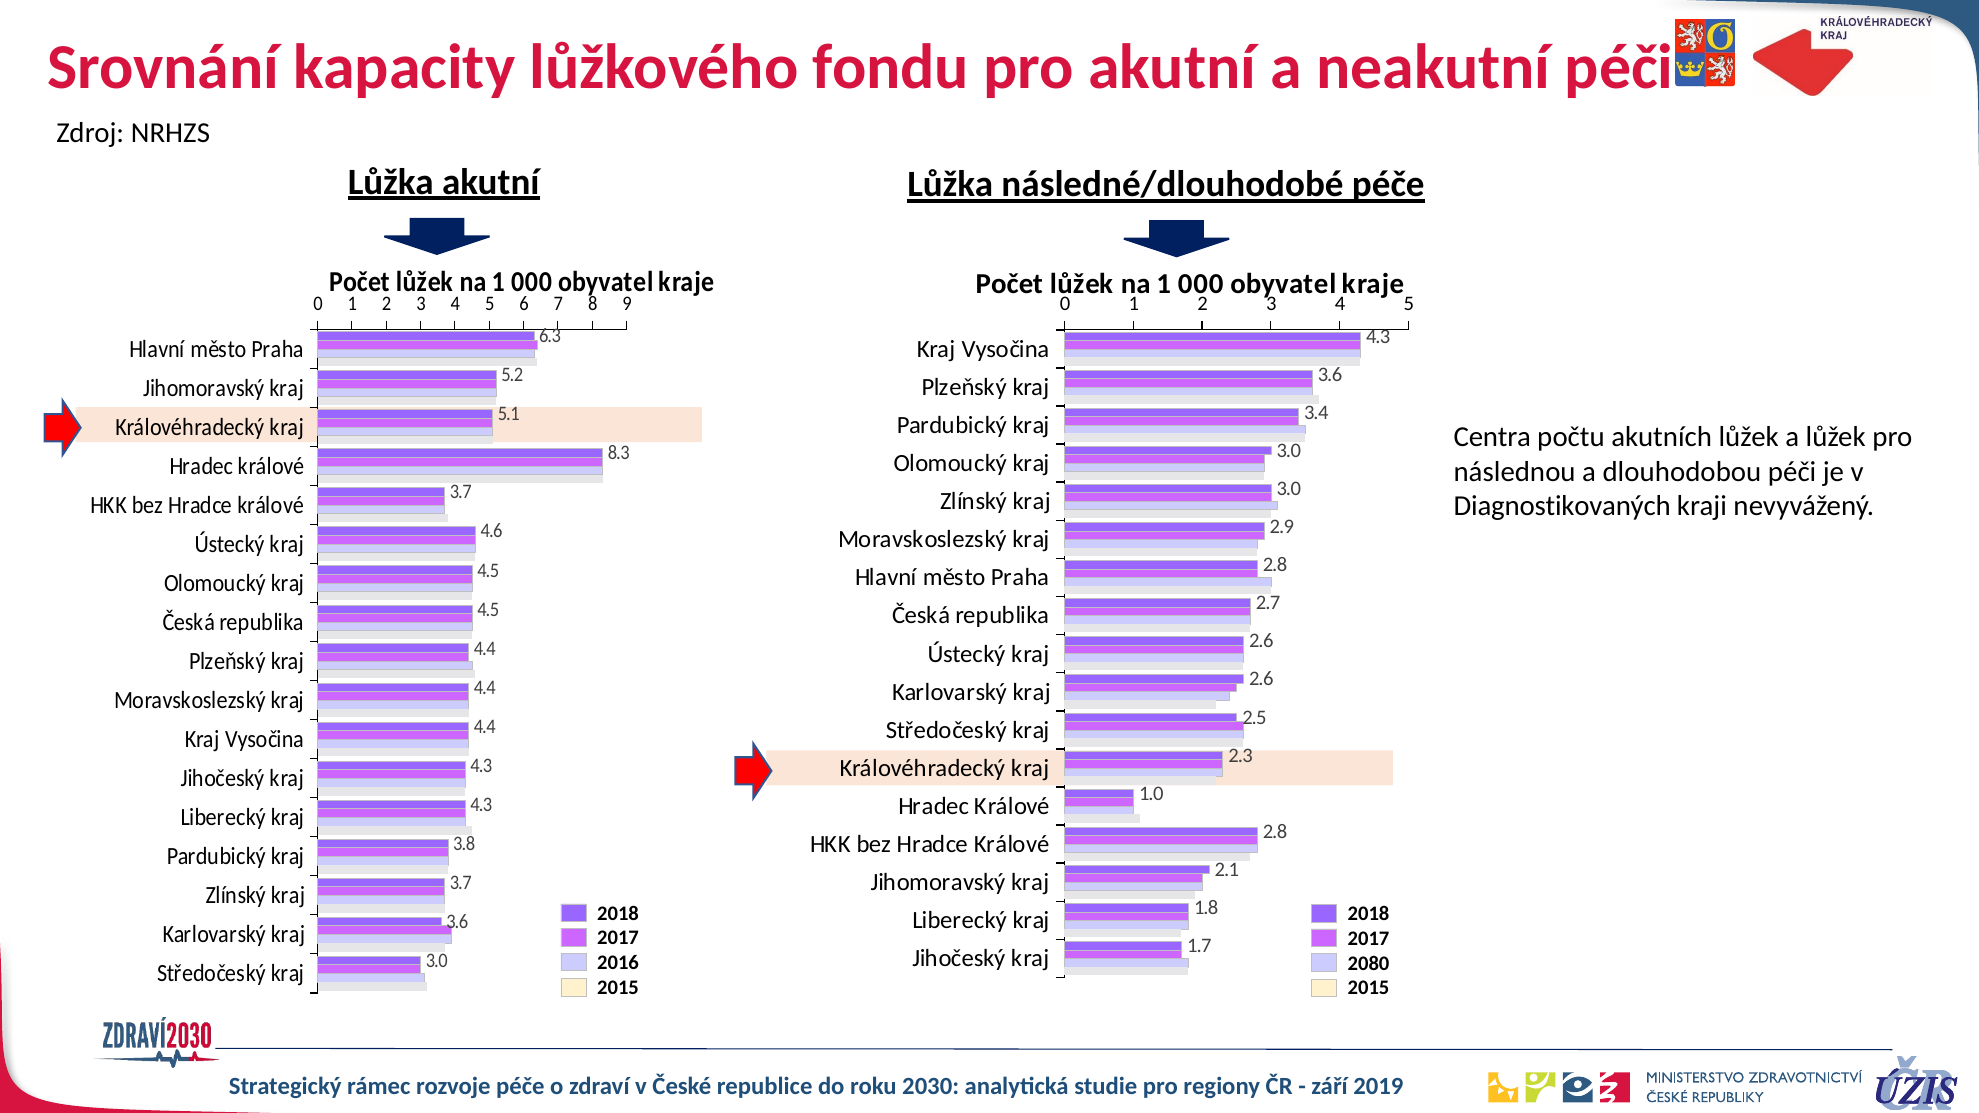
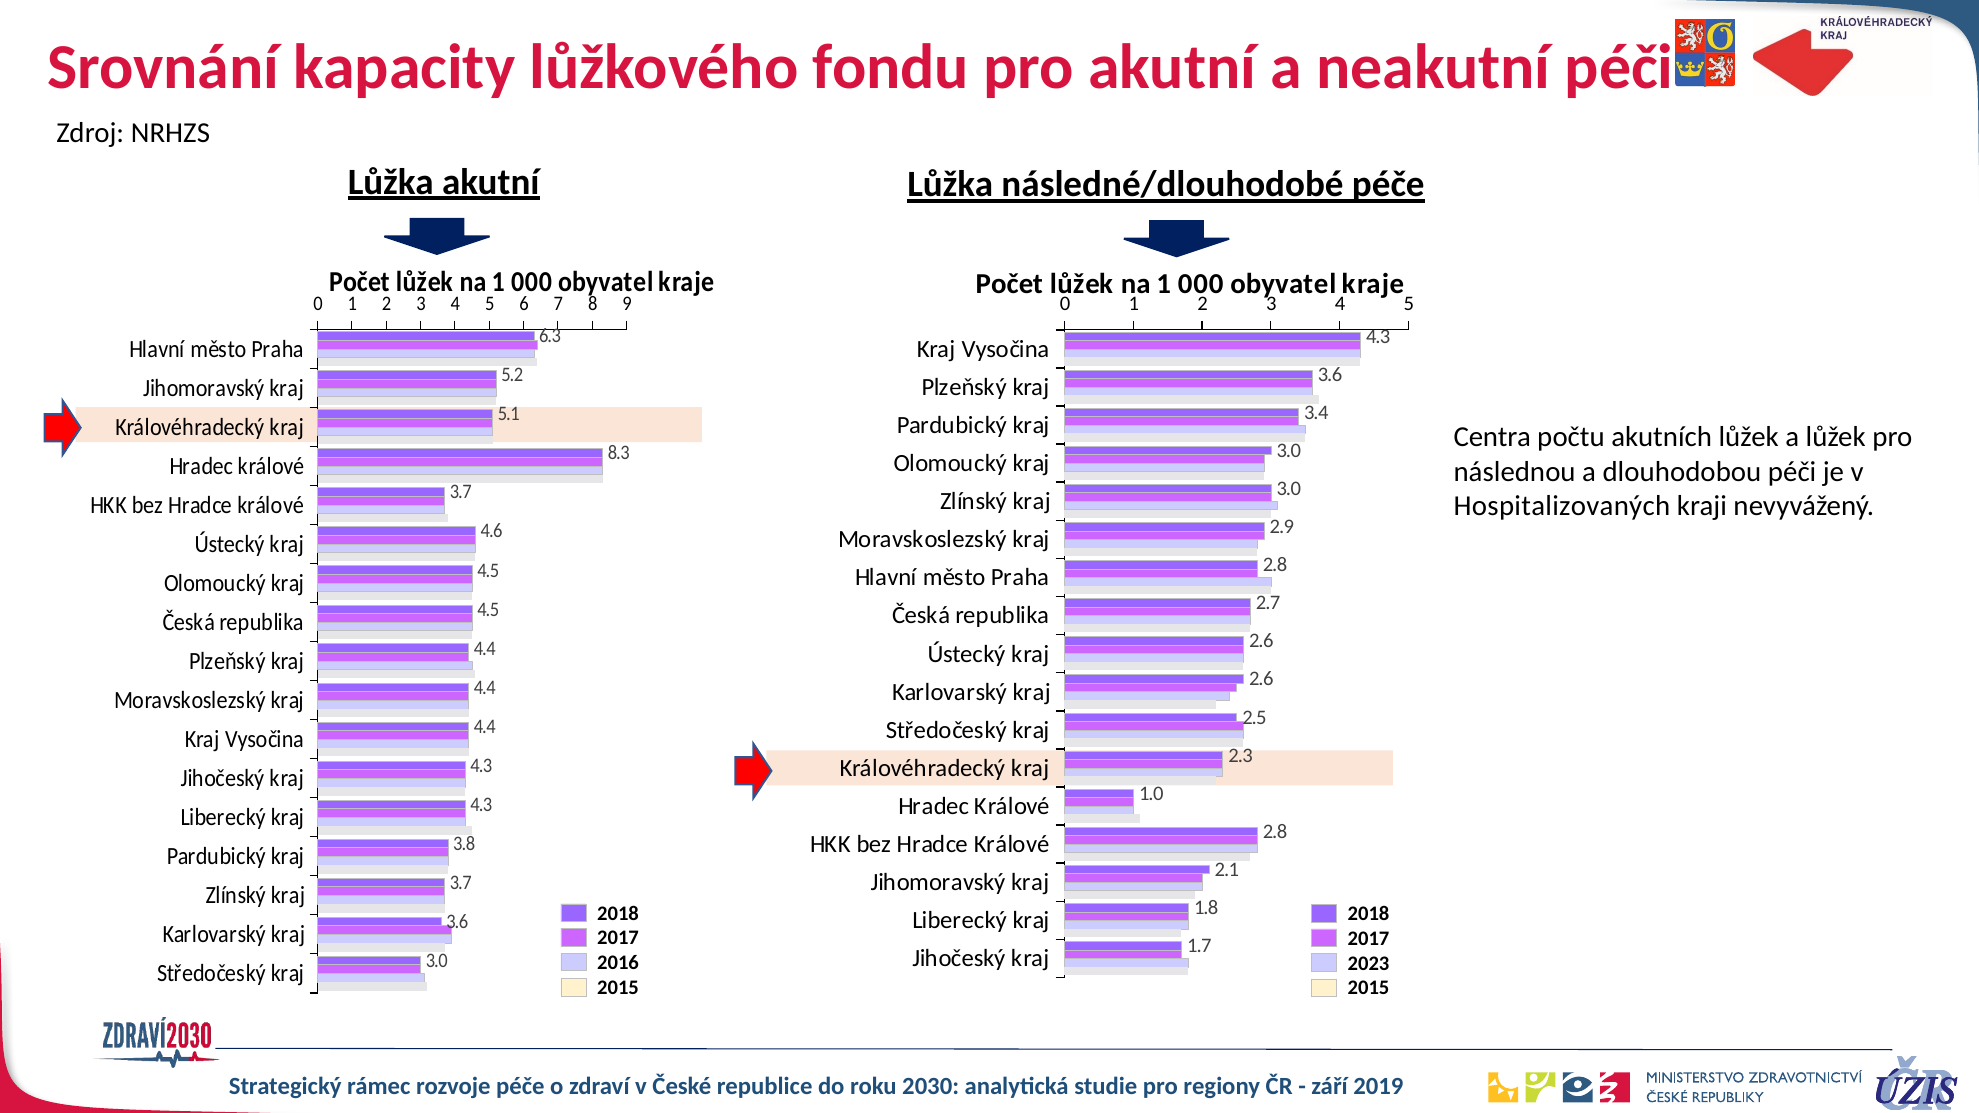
Diagnostikovaných: Diagnostikovaných -> Hospitalizovaných
2080: 2080 -> 2023
